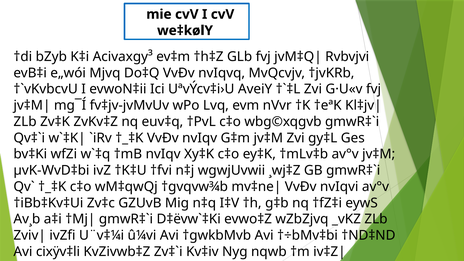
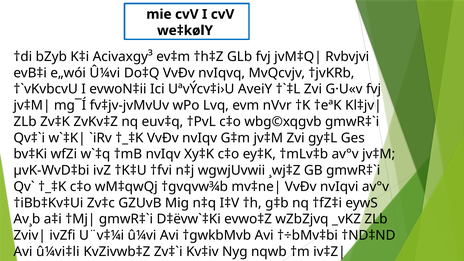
e„wói Mjvq: Mjvq -> Û¼vi
cixÿv‡li: cixÿv‡li -> û¼vi‡li
